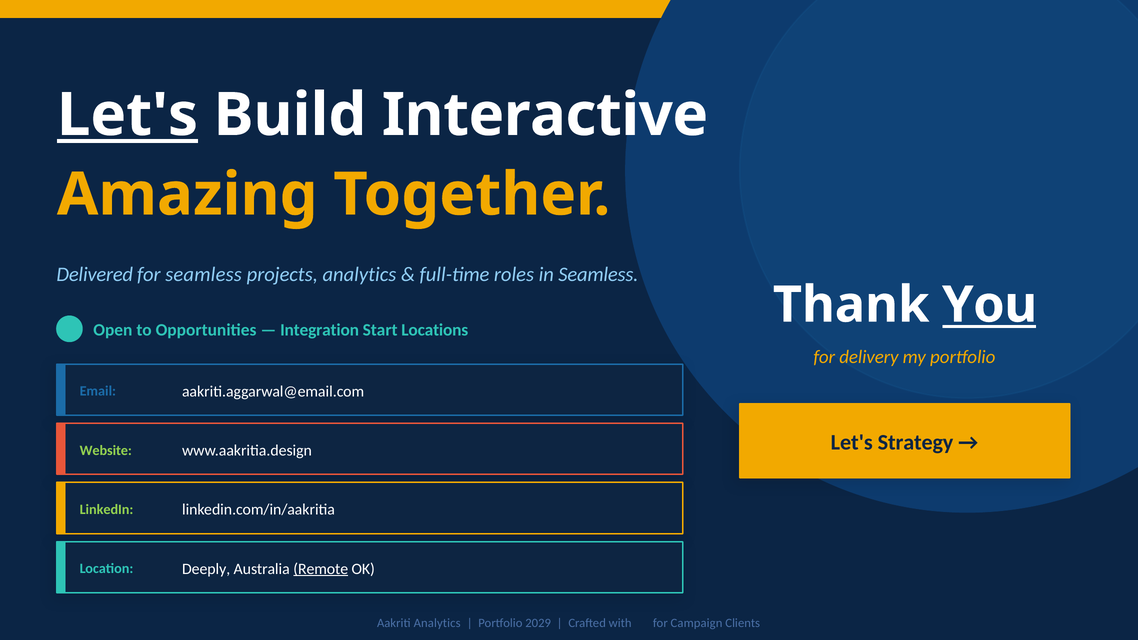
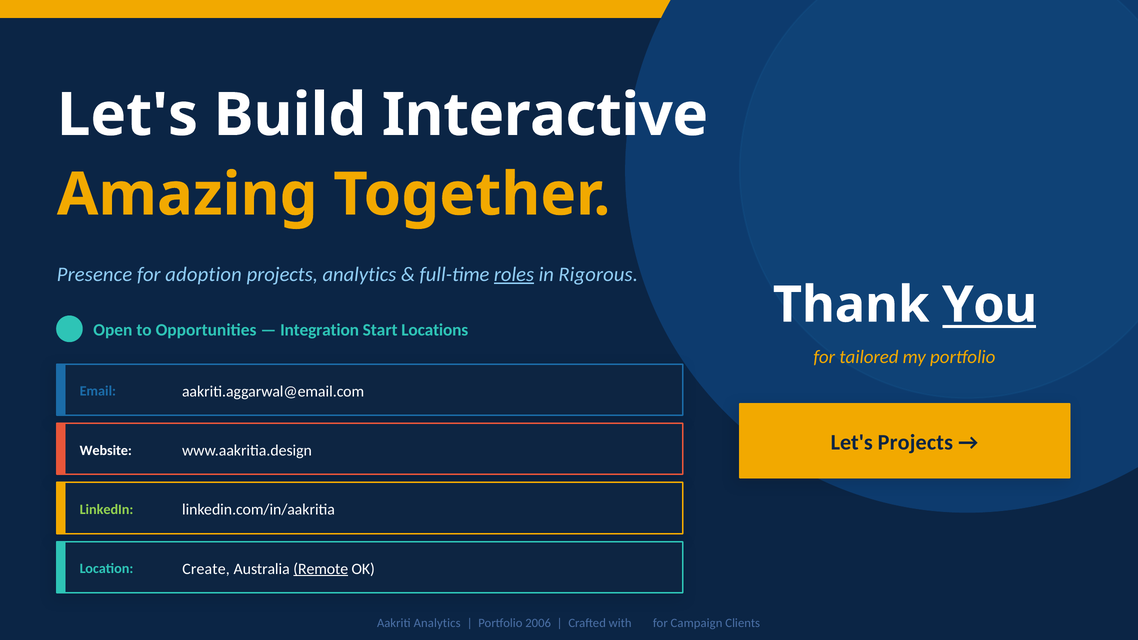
Let's at (127, 115) underline: present -> none
Delivered: Delivered -> Presence
for seamless: seamless -> adoption
roles underline: none -> present
in Seamless: Seamless -> Rigorous
delivery: delivery -> tailored
Let's Strategy: Strategy -> Projects
Website colour: light green -> white
Deeply: Deeply -> Create
2029: 2029 -> 2006
